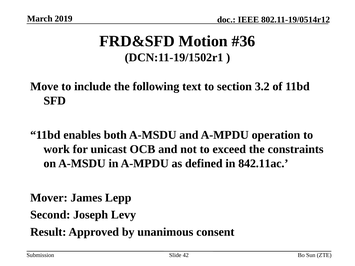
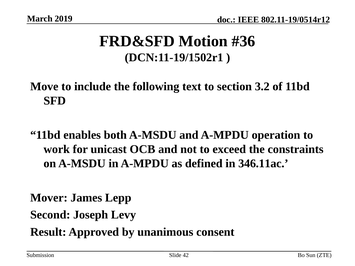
842.11ac: 842.11ac -> 346.11ac
